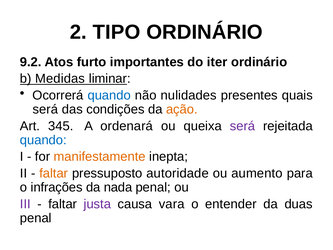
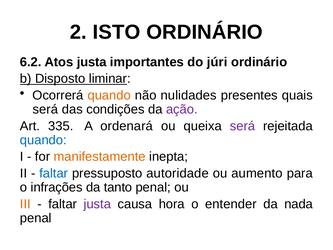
TIPO: TIPO -> ISTO
9.2: 9.2 -> 6.2
Atos furto: furto -> justa
iter: iter -> júri
Medidas: Medidas -> Disposto
quando at (109, 95) colour: blue -> orange
ação colour: orange -> purple
345: 345 -> 335
faltar at (54, 173) colour: orange -> blue
nada: nada -> tanto
III colour: purple -> orange
vara: vara -> hora
duas: duas -> nada
